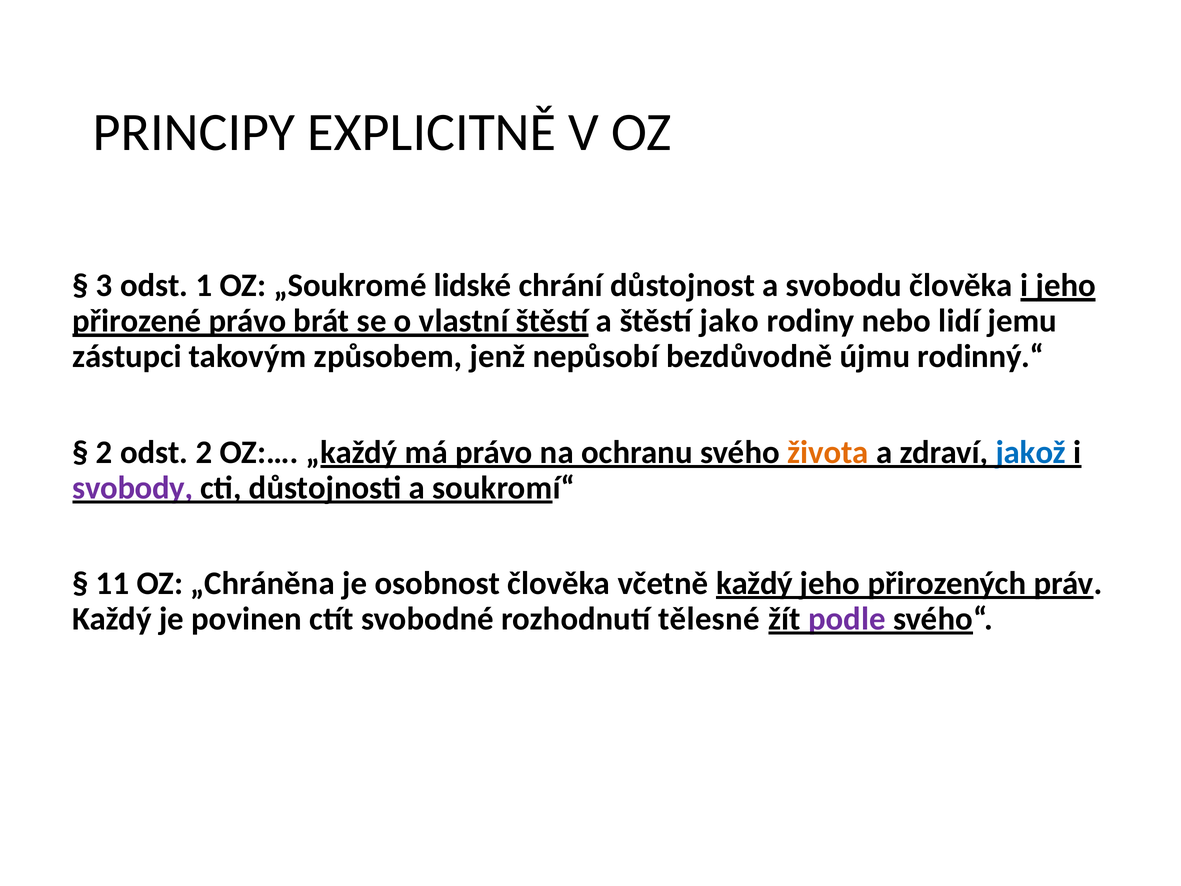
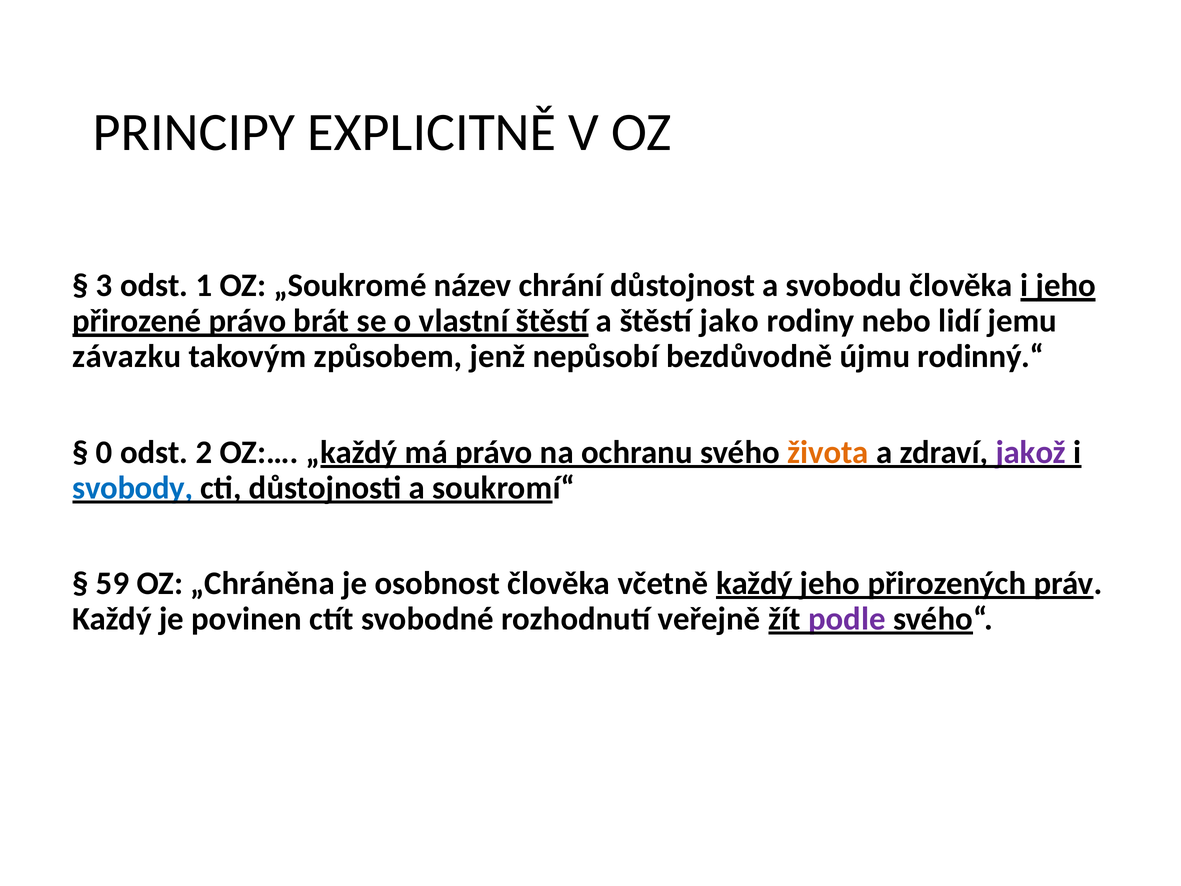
lidské: lidské -> název
zástupci: zástupci -> závazku
2 at (104, 452): 2 -> 0
jakož colour: blue -> purple
svobody colour: purple -> blue
11: 11 -> 59
tělesné: tělesné -> veřejně
